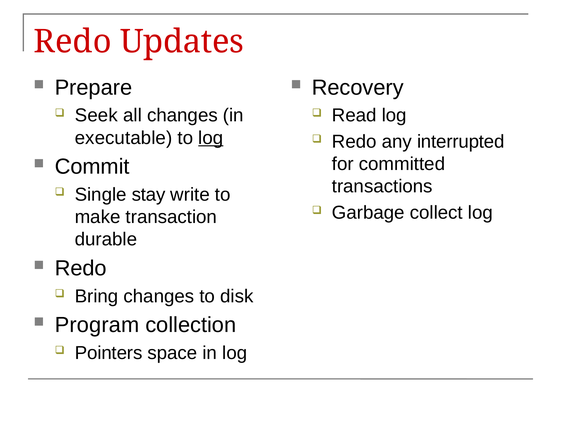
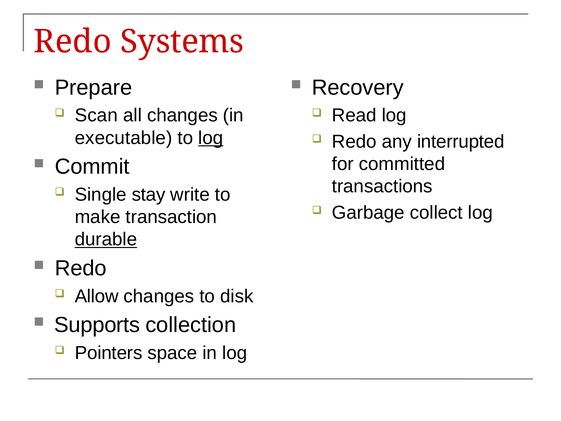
Updates: Updates -> Systems
Seek: Seek -> Scan
durable underline: none -> present
Bring: Bring -> Allow
Program: Program -> Supports
